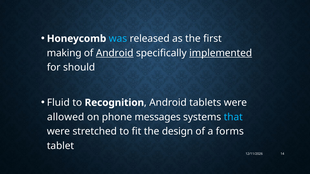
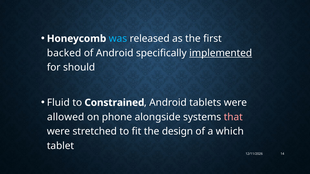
making: making -> backed
Android at (115, 53) underline: present -> none
Recognition: Recognition -> Constrained
messages: messages -> alongside
that colour: light blue -> pink
forms: forms -> which
